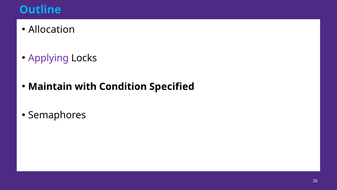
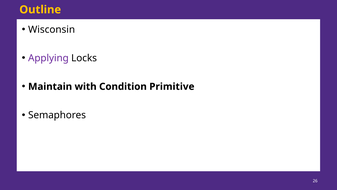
Outline colour: light blue -> yellow
Allocation: Allocation -> Wisconsin
Specified: Specified -> Primitive
